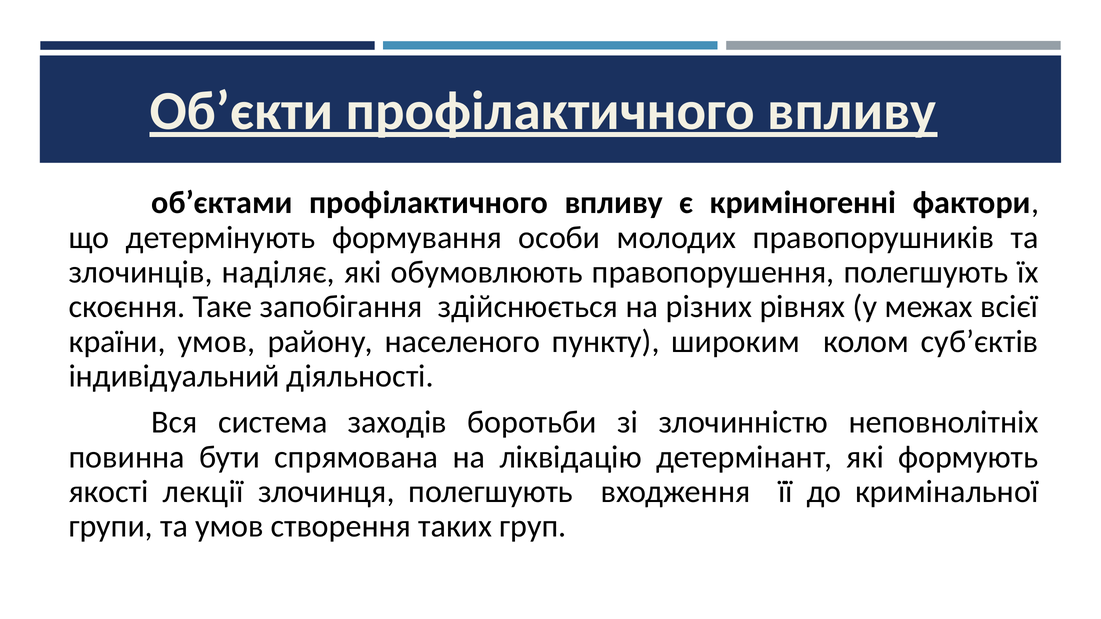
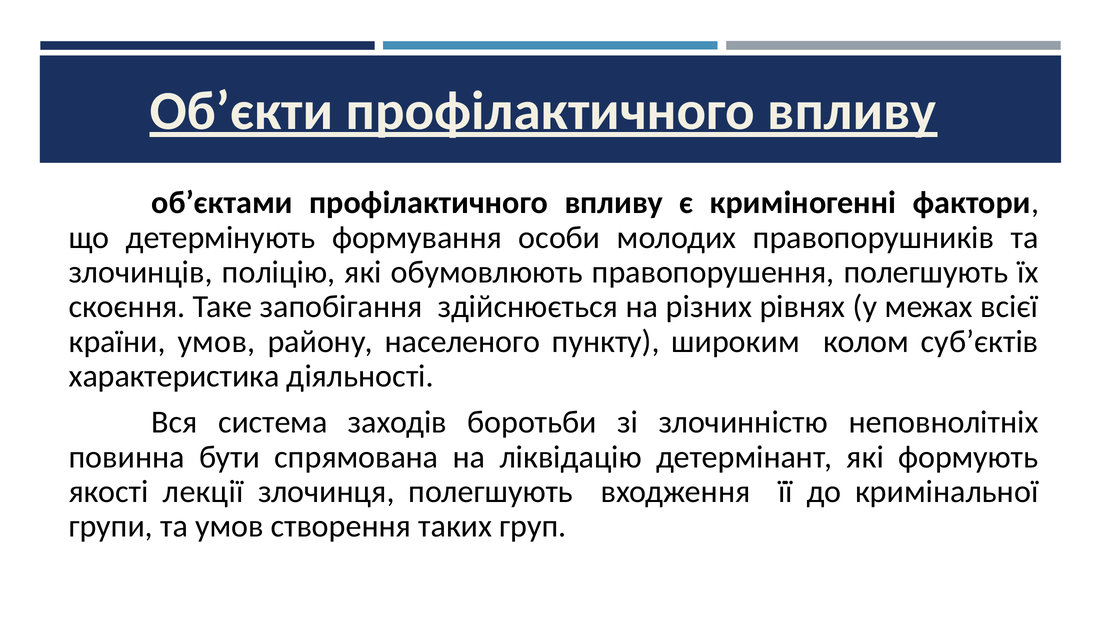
наділяє: наділяє -> поліцію
індивідуальний: індивідуальний -> характеристика
